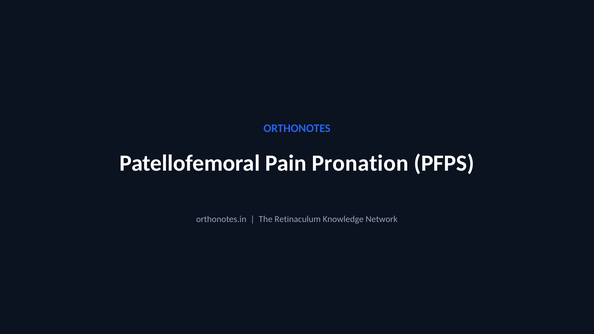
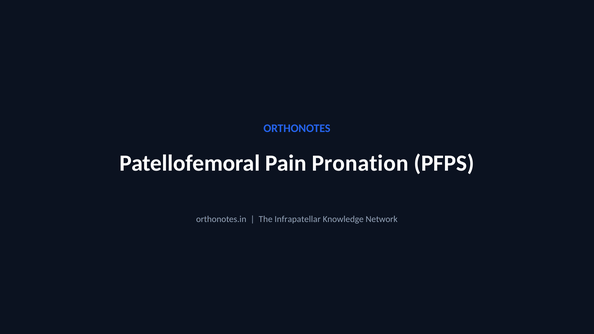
Retinaculum: Retinaculum -> Infrapatellar
